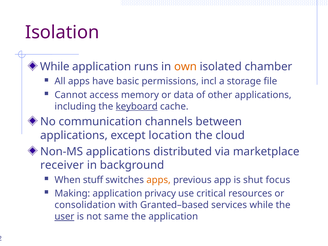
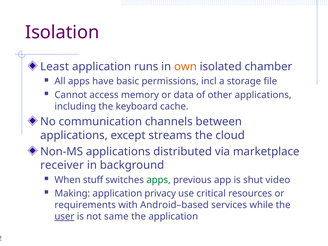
While at (55, 67): While -> Least
keyboard underline: present -> none
location: location -> streams
apps at (159, 180) colour: orange -> green
focus: focus -> video
consolidation: consolidation -> requirements
Granted–based: Granted–based -> Android–based
